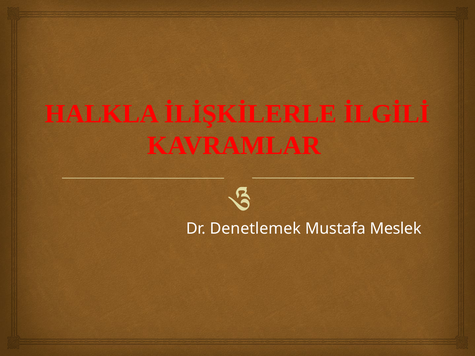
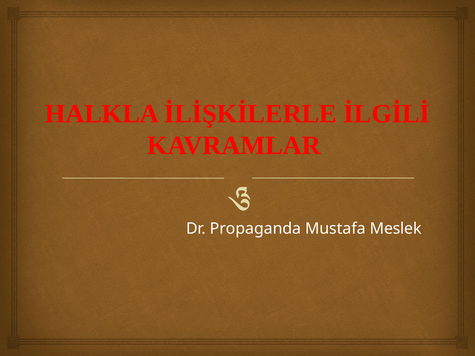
Denetlemek: Denetlemek -> Propaganda
